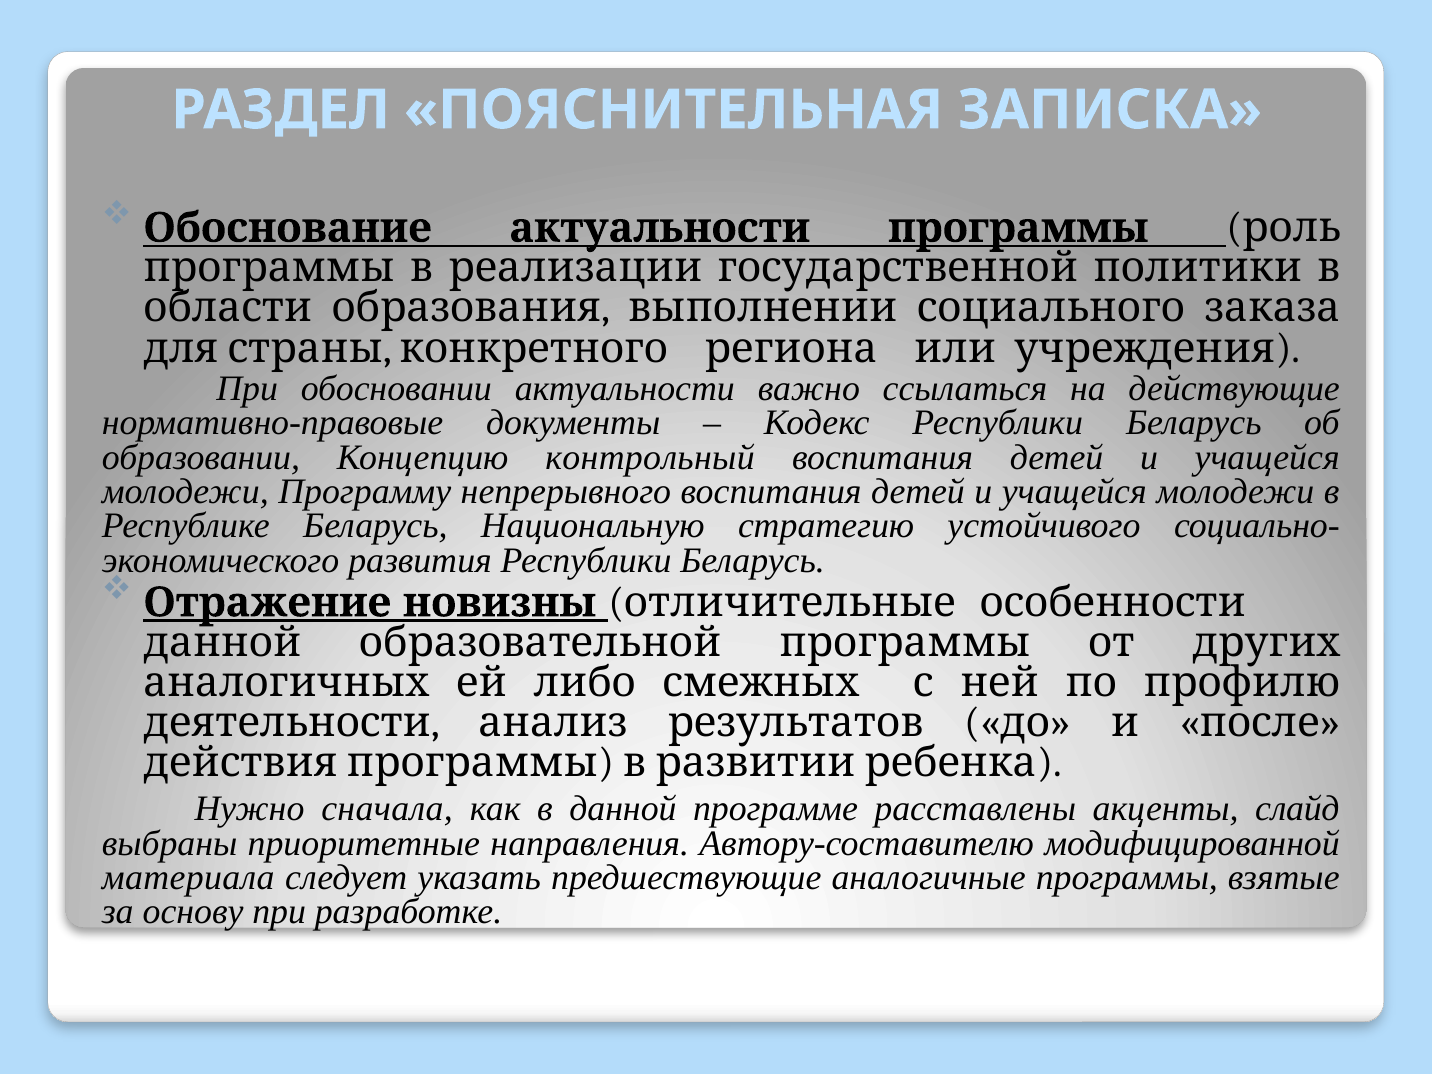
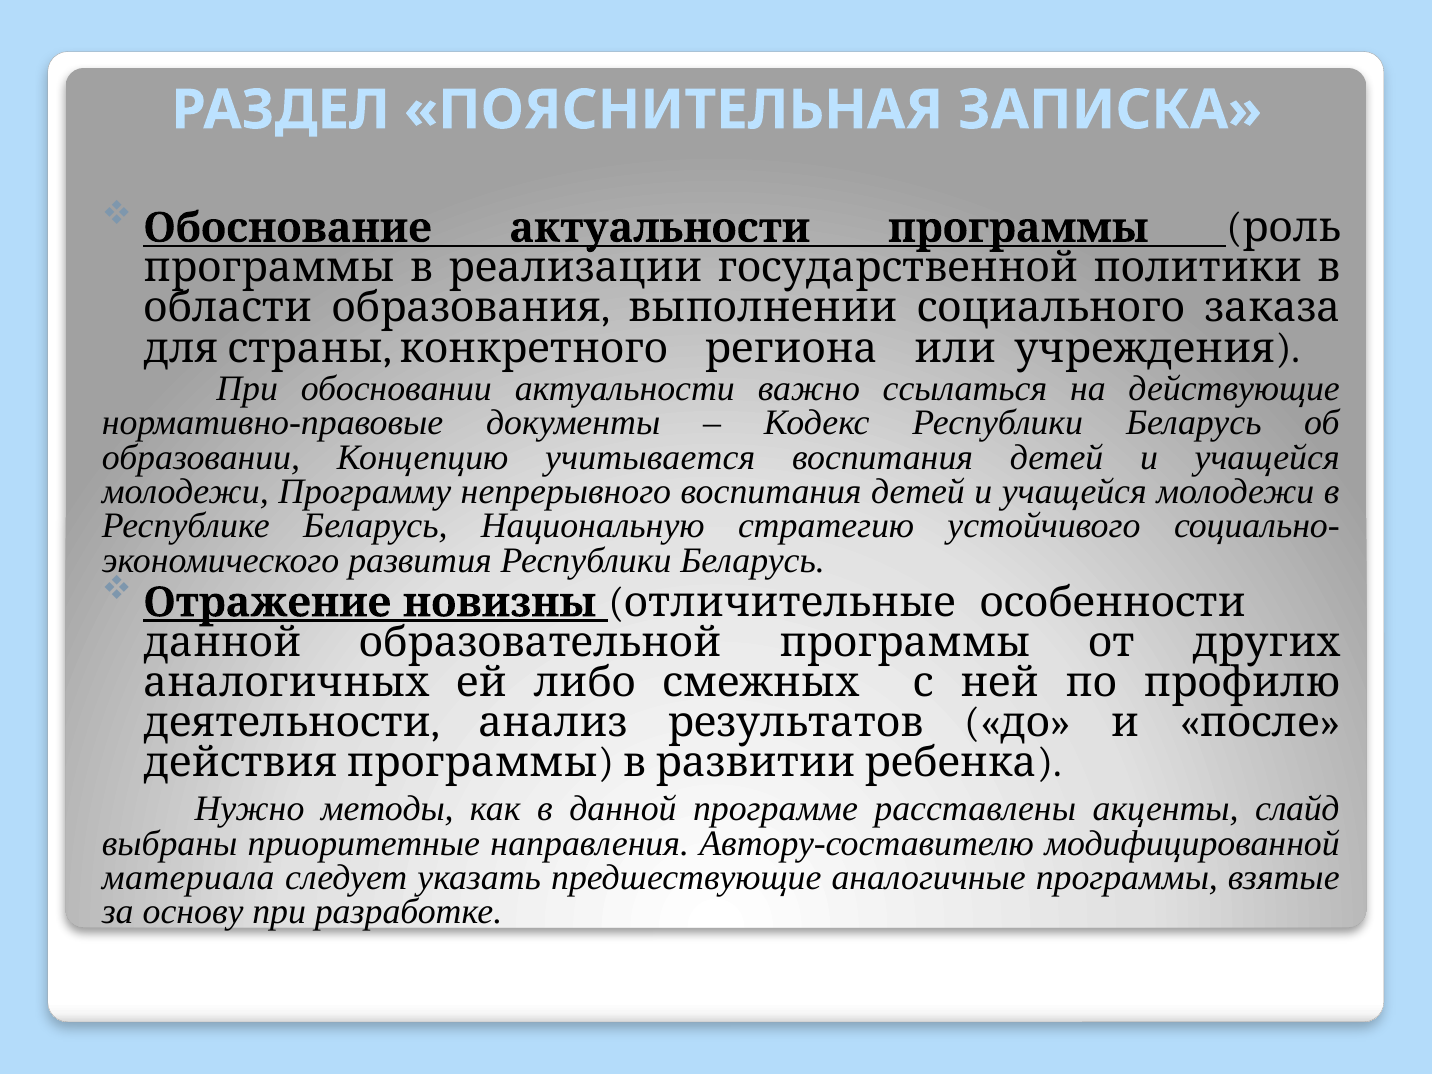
контрольный: контрольный -> учитывается
сначала: сначала -> методы
